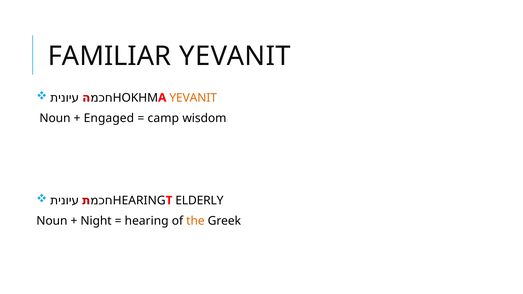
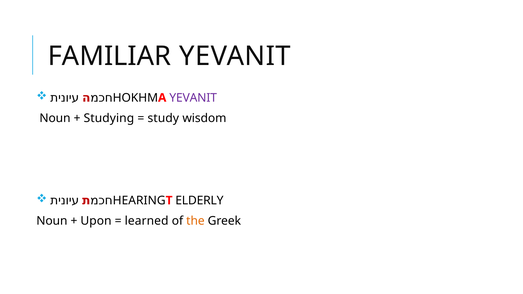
YEVANIT at (193, 98) colour: orange -> purple
Engaged: Engaged -> Studying
camp: camp -> study
Night: Night -> Upon
hearing at (147, 221): hearing -> learned
